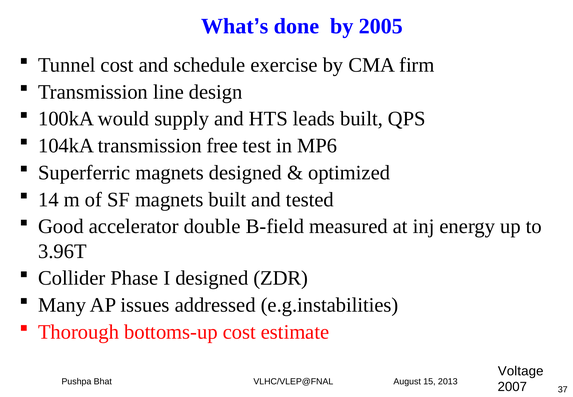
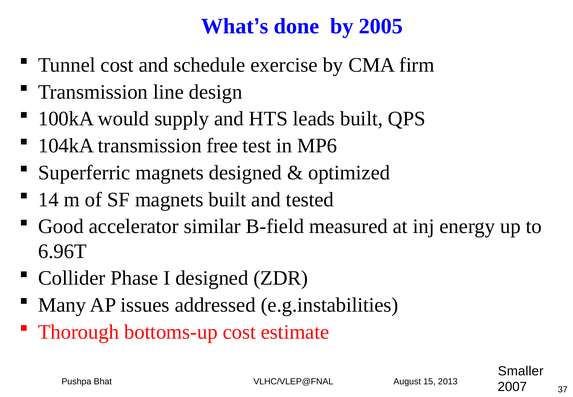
double: double -> similar
3.96T: 3.96T -> 6.96T
Voltage: Voltage -> Smaller
